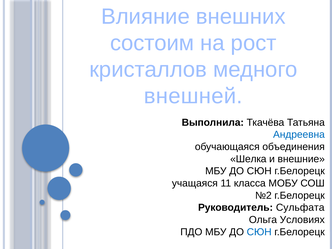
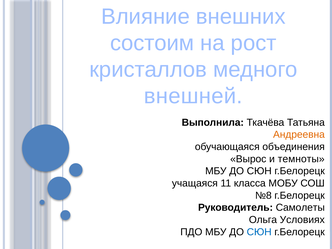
Андреевна colour: blue -> orange
Шелка: Шелка -> Вырос
внешние: внешние -> темноты
№2: №2 -> №8
Сульфата: Сульфата -> Самолеты
